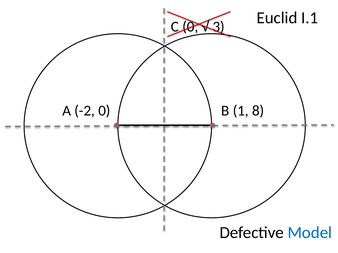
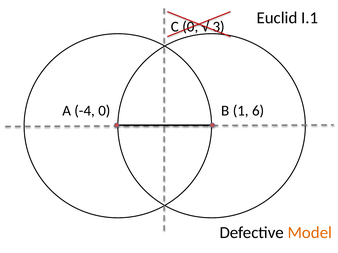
-2: -2 -> -4
8: 8 -> 6
Model colour: blue -> orange
